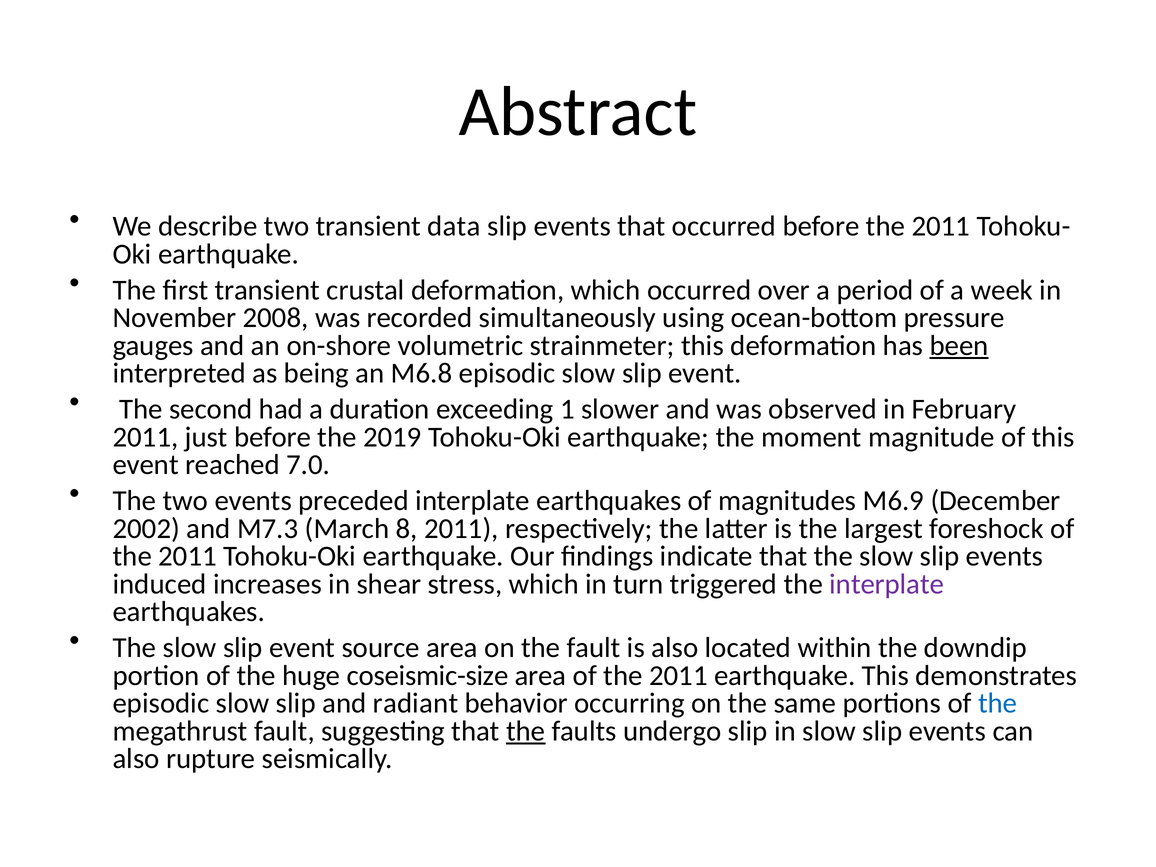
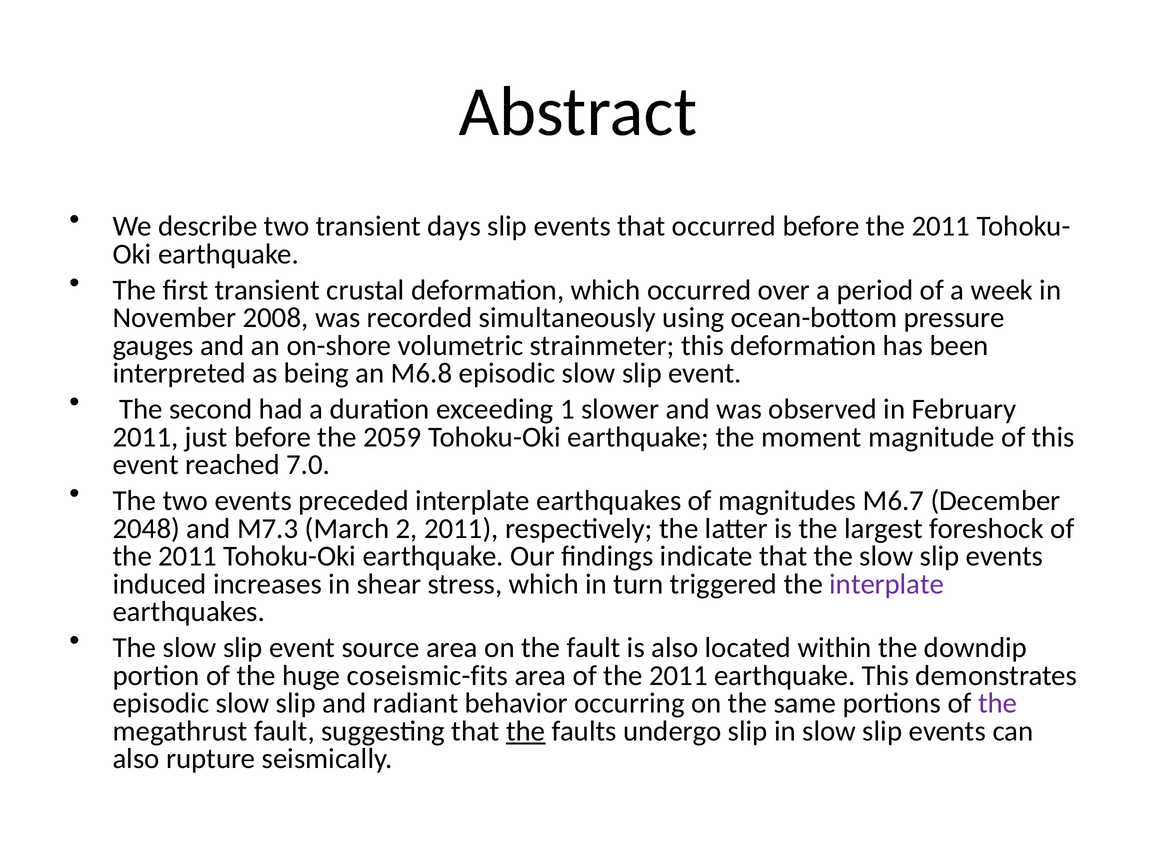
data: data -> days
been underline: present -> none
2019: 2019 -> 2059
M6.9: M6.9 -> M6.7
2002: 2002 -> 2048
8: 8 -> 2
coseismic-size: coseismic-size -> coseismic-fits
the at (998, 703) colour: blue -> purple
